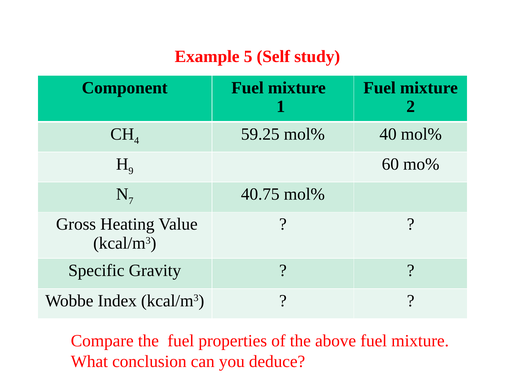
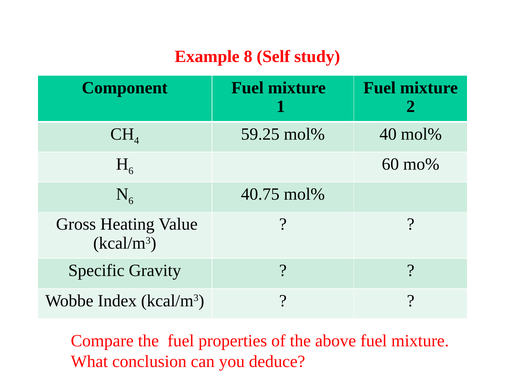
5: 5 -> 8
9 at (131, 171): 9 -> 6
7 at (131, 201): 7 -> 6
